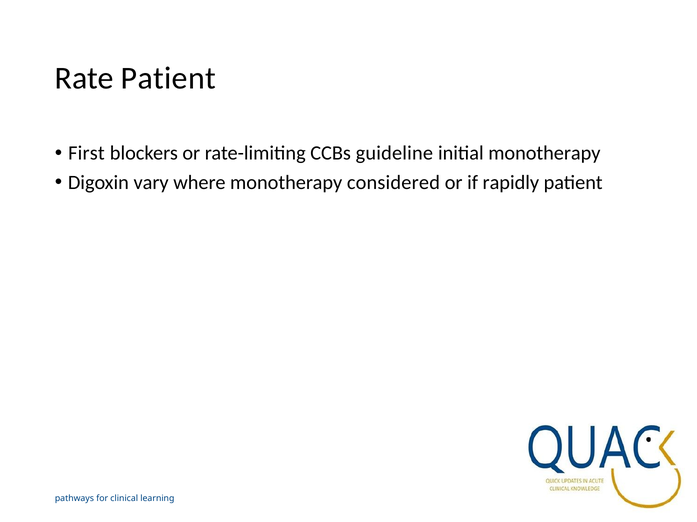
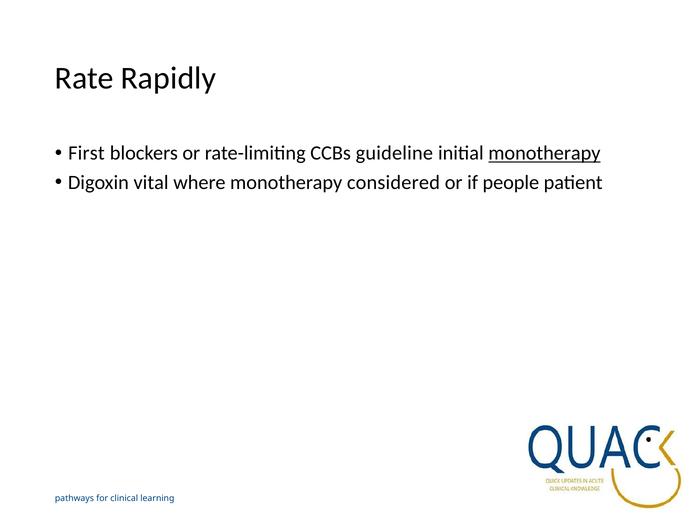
Rate Patient: Patient -> Rapidly
monotherapy at (544, 153) underline: none -> present
vary: vary -> vital
rapidly: rapidly -> people
